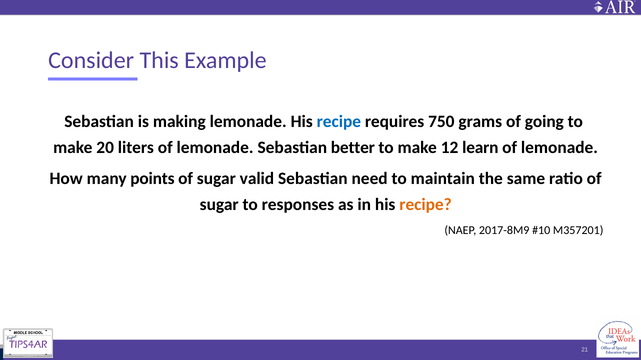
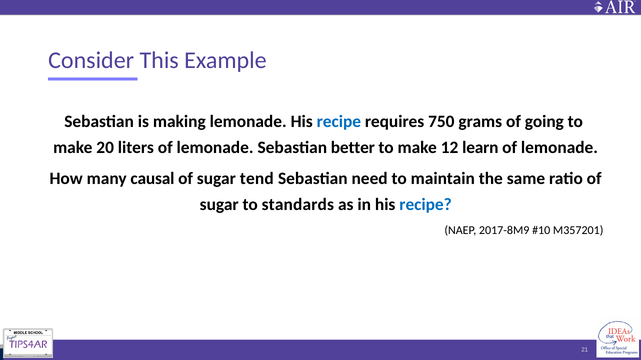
points: points -> causal
valid: valid -> tend
responses: responses -> standards
recipe at (426, 205) colour: orange -> blue
